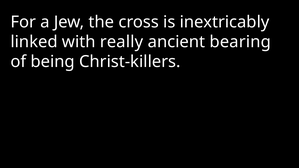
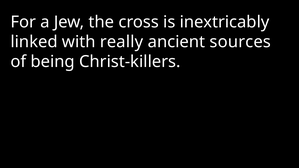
bearing: bearing -> sources
